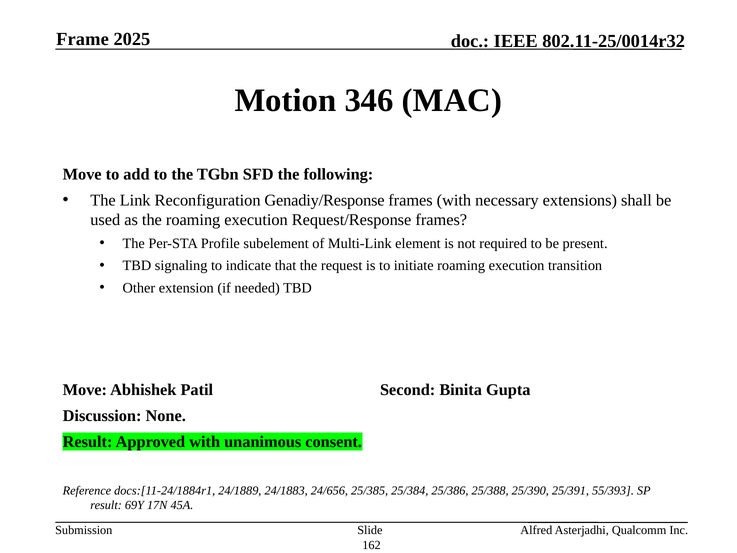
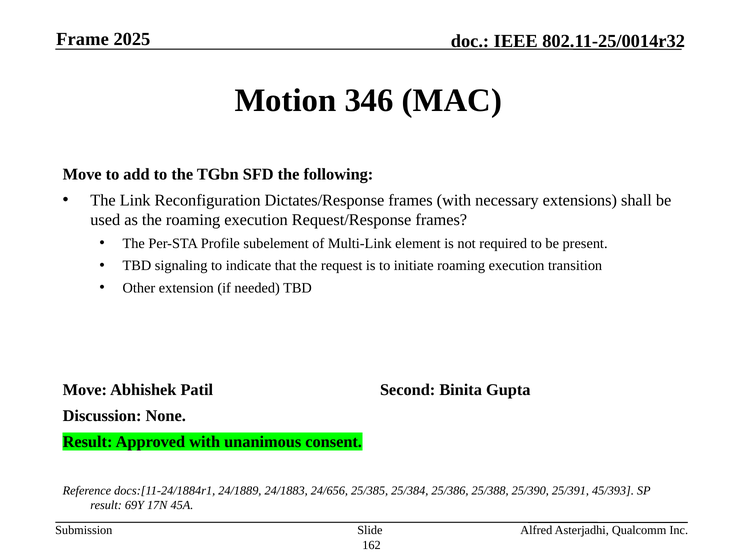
Genadiy/Response: Genadiy/Response -> Dictates/Response
55/393: 55/393 -> 45/393
